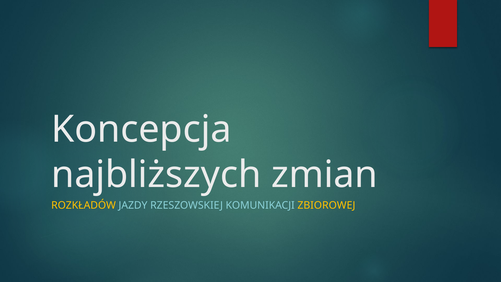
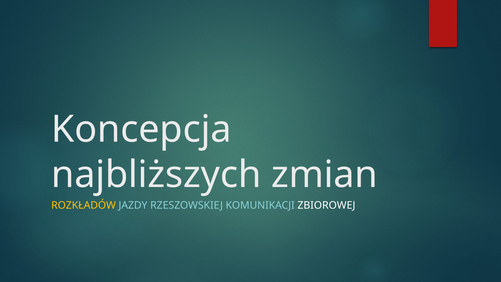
ZBIOROWEJ colour: yellow -> white
